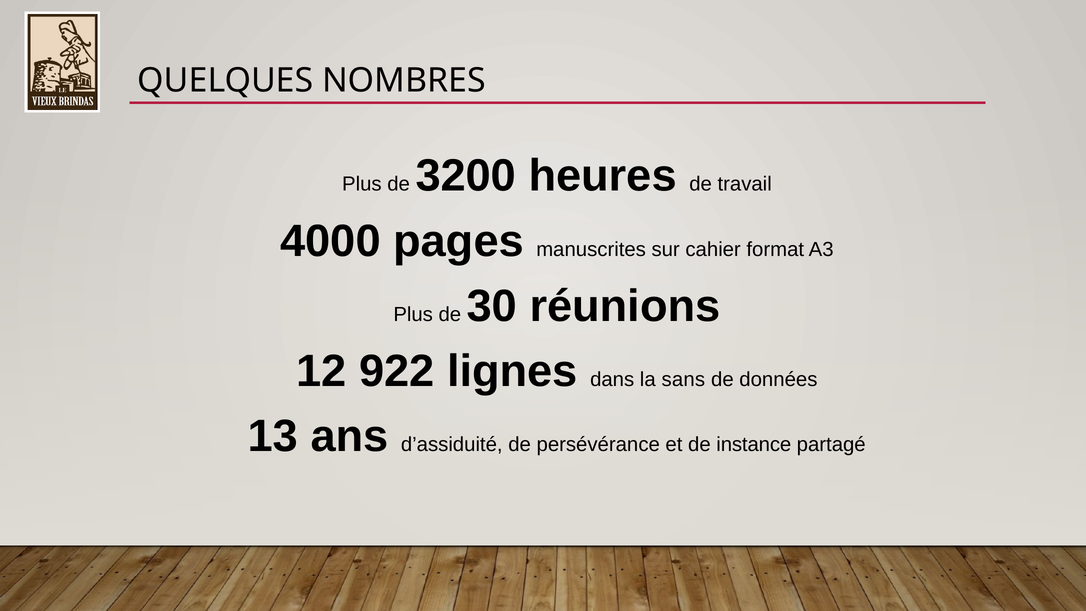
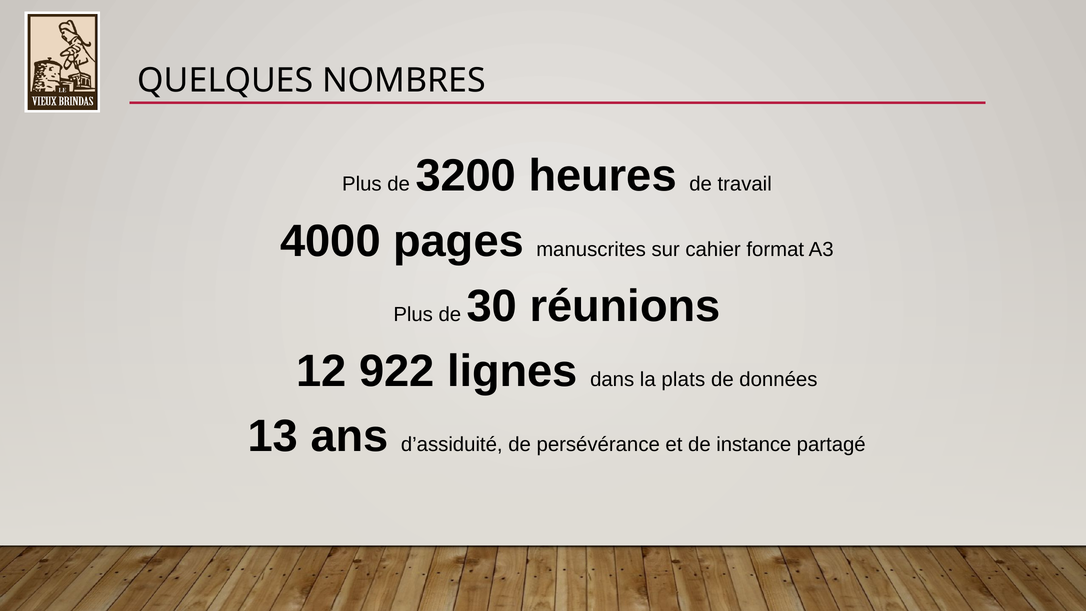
sans: sans -> plats
